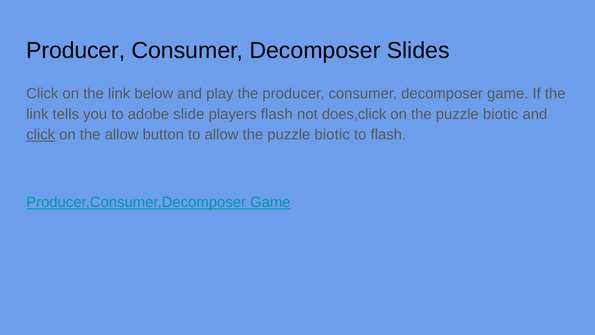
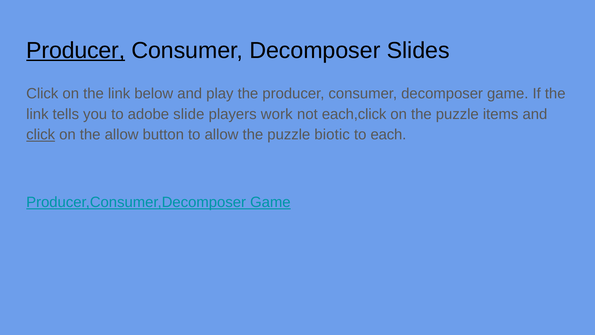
Producer at (76, 50) underline: none -> present
players flash: flash -> work
does,click: does,click -> each,click
on the puzzle biotic: biotic -> items
to flash: flash -> each
